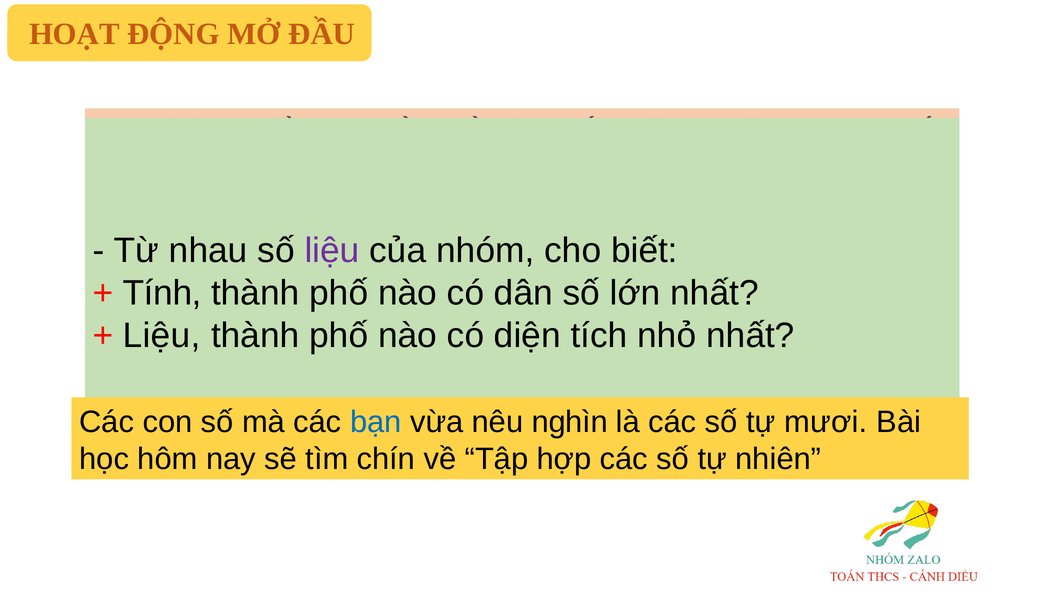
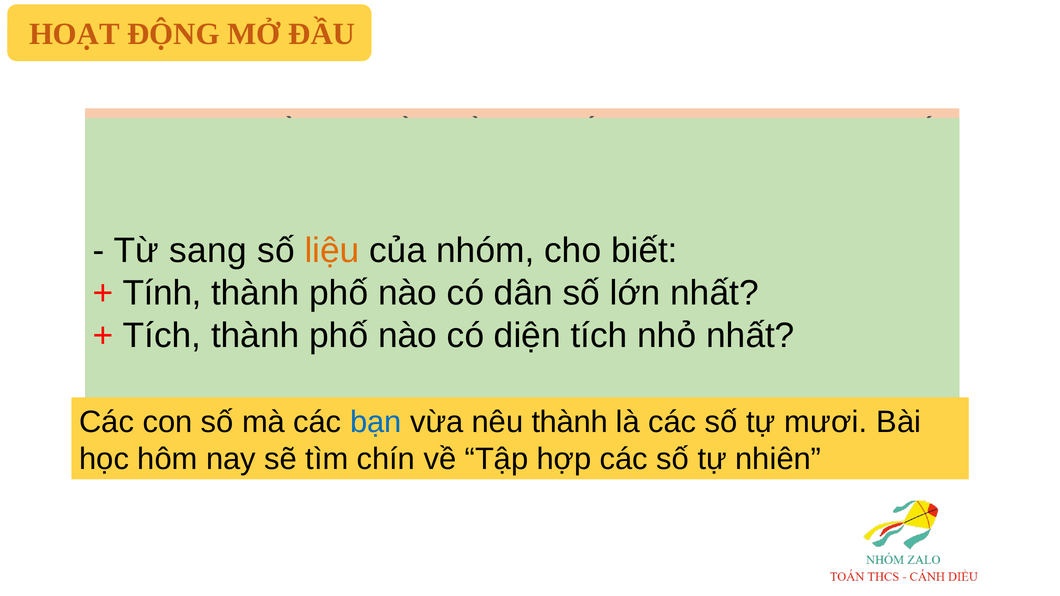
nhau: nhau -> sang
liệu at (332, 251) colour: purple -> orange
Liệu at (162, 336): Liệu -> Tích
nêu nghìn: nghìn -> thành
